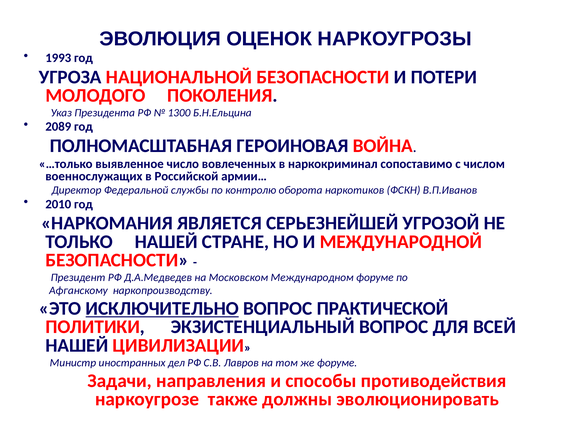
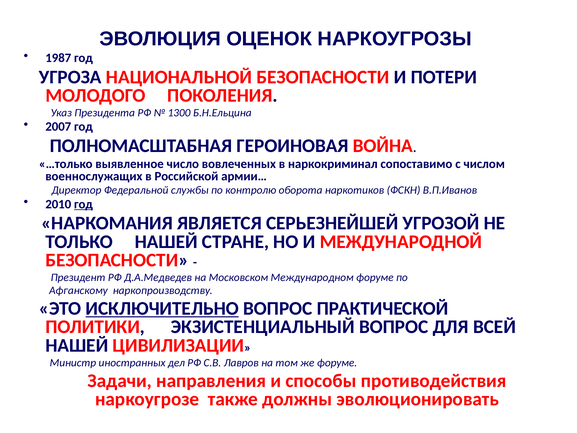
1993: 1993 -> 1987
2089: 2089 -> 2007
год at (83, 204) underline: none -> present
